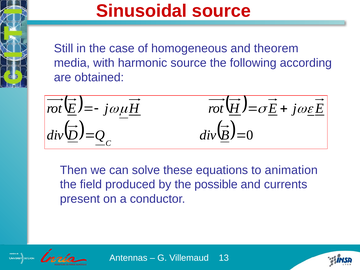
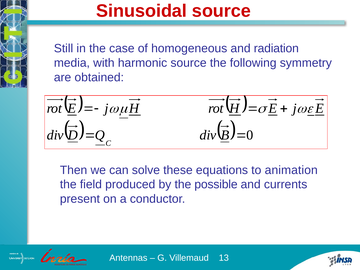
theorem: theorem -> radiation
according: according -> symmetry
